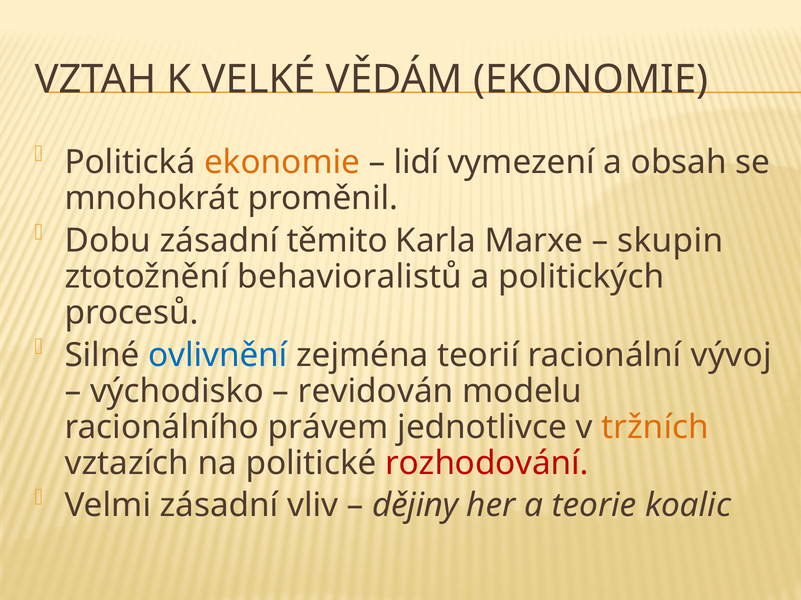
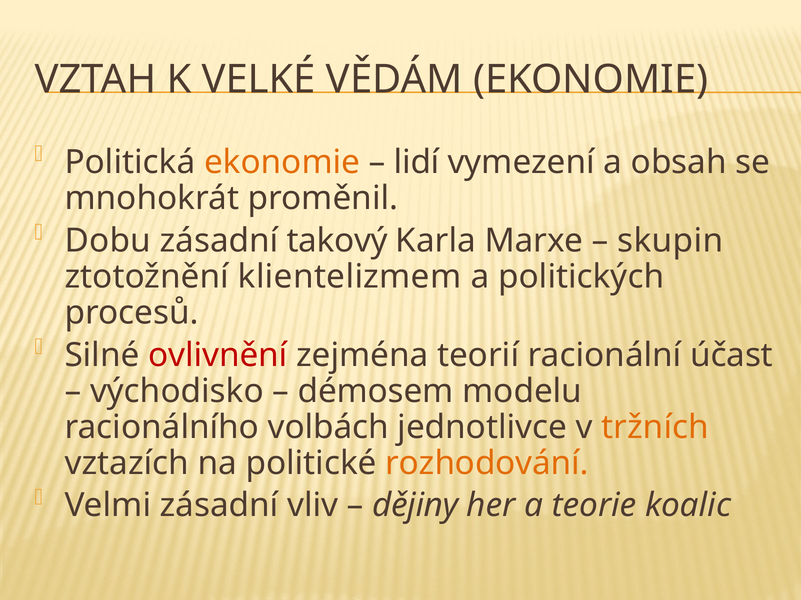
těmito: těmito -> takový
behavioralistů: behavioralistů -> klientelizmem
ovlivnění colour: blue -> red
vývoj: vývoj -> účast
revidován: revidován -> démosem
právem: právem -> volbách
rozhodování colour: red -> orange
